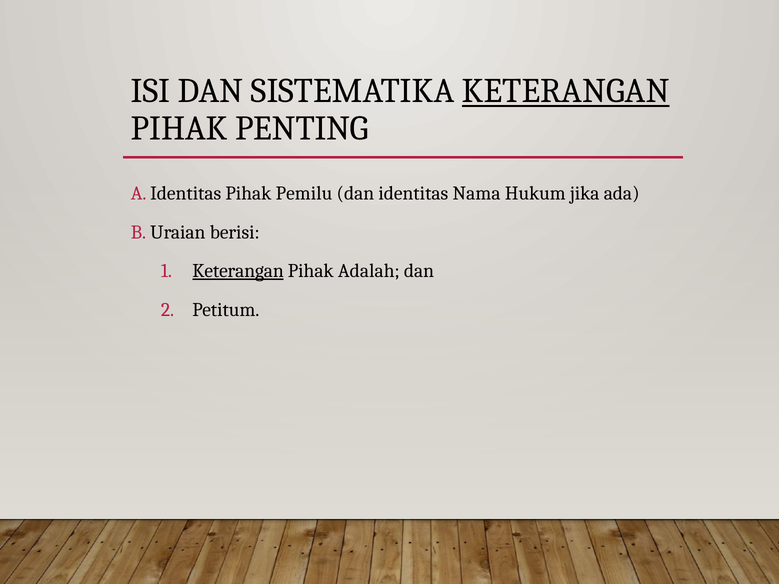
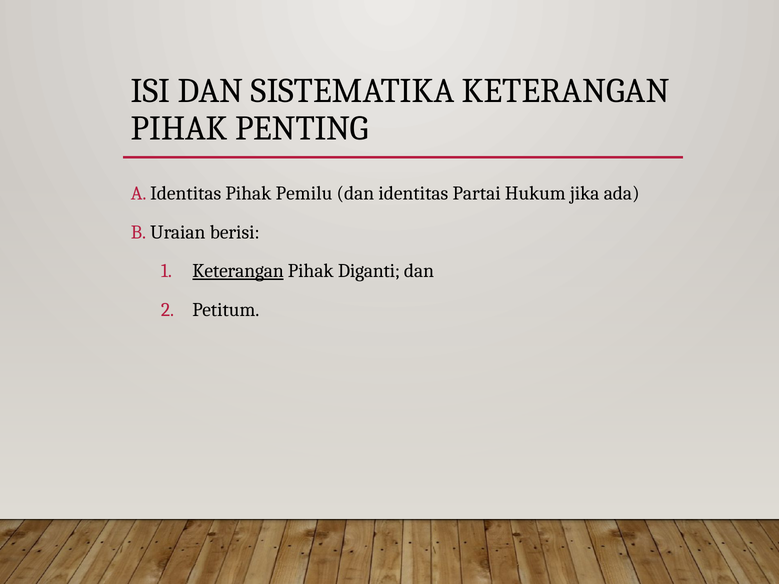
KETERANGAN at (566, 91) underline: present -> none
Nama: Nama -> Partai
Adalah: Adalah -> Diganti
